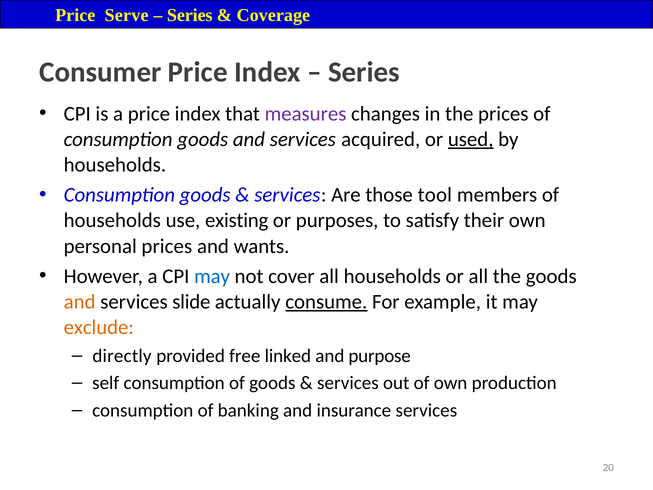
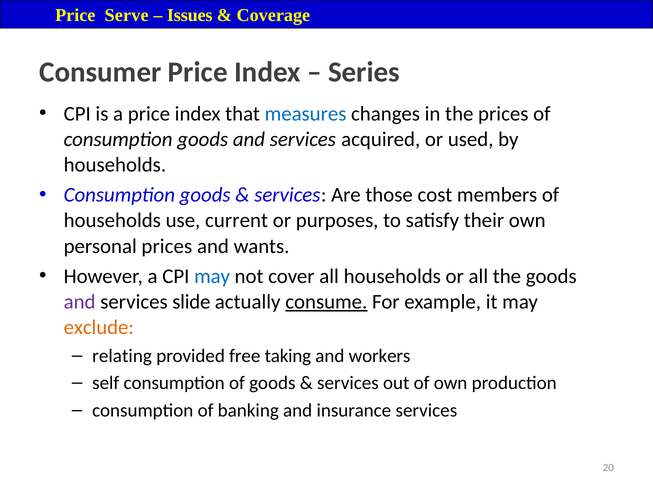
Series at (190, 15): Series -> Issues
measures colour: purple -> blue
used underline: present -> none
tool: tool -> cost
existing: existing -> current
and at (80, 302) colour: orange -> purple
directly: directly -> relating
linked: linked -> taking
purpose: purpose -> workers
